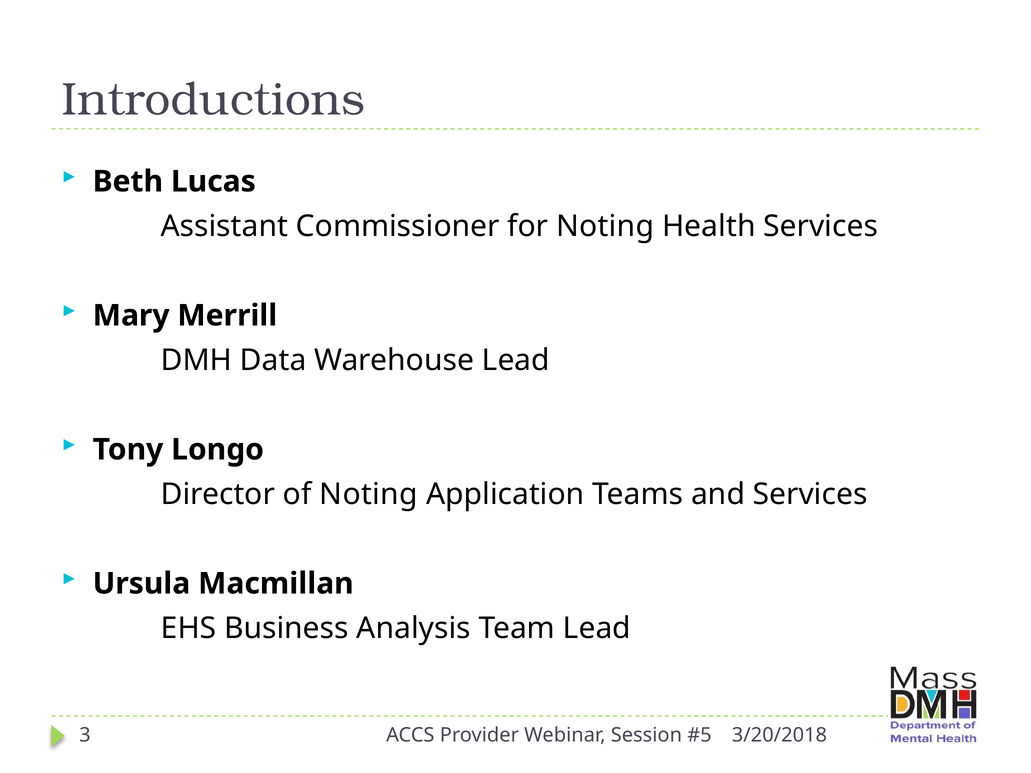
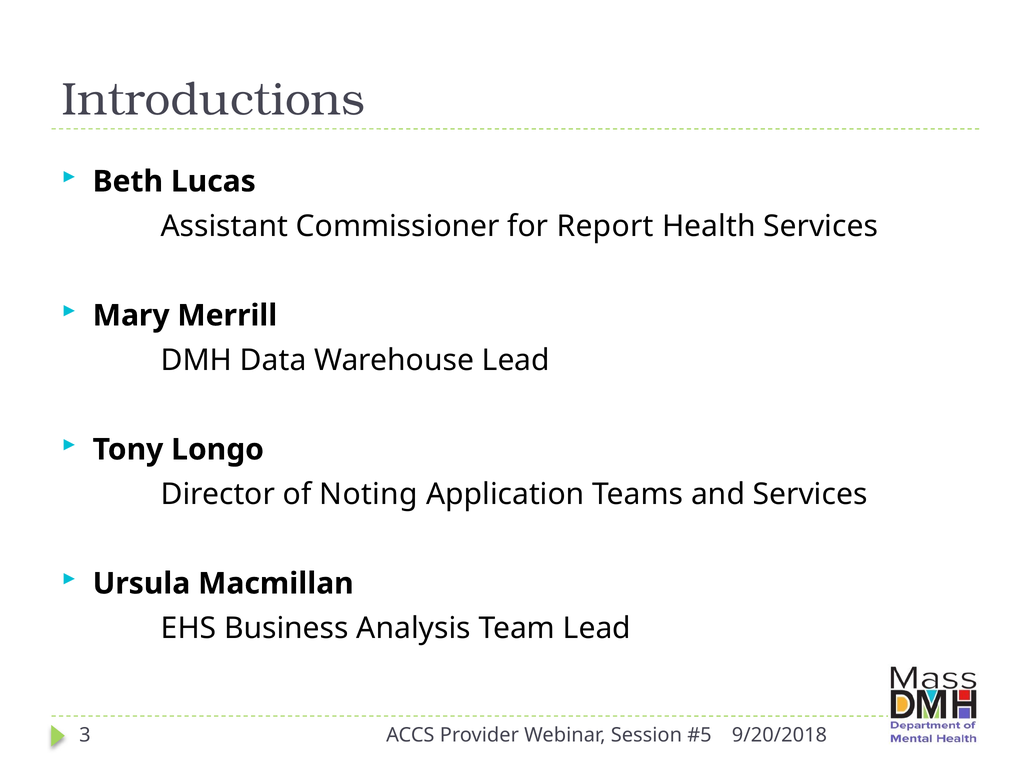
for Noting: Noting -> Report
3/20/2018: 3/20/2018 -> 9/20/2018
